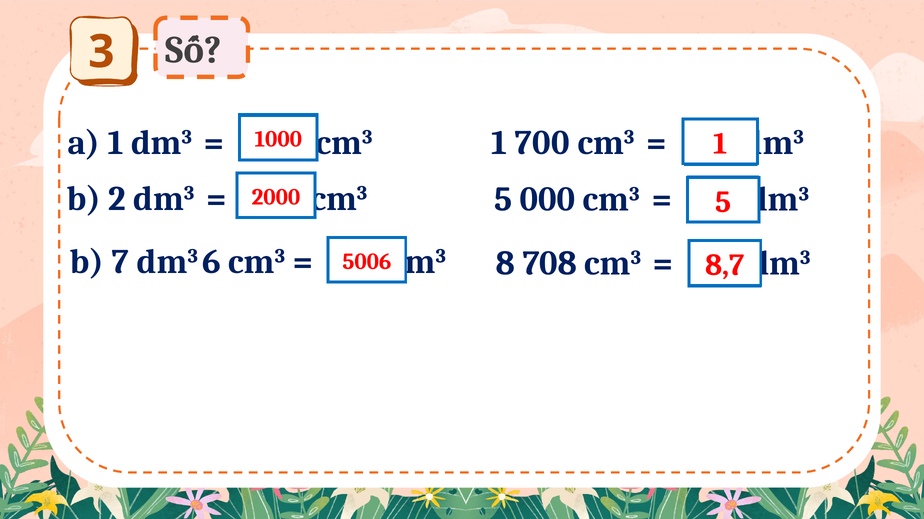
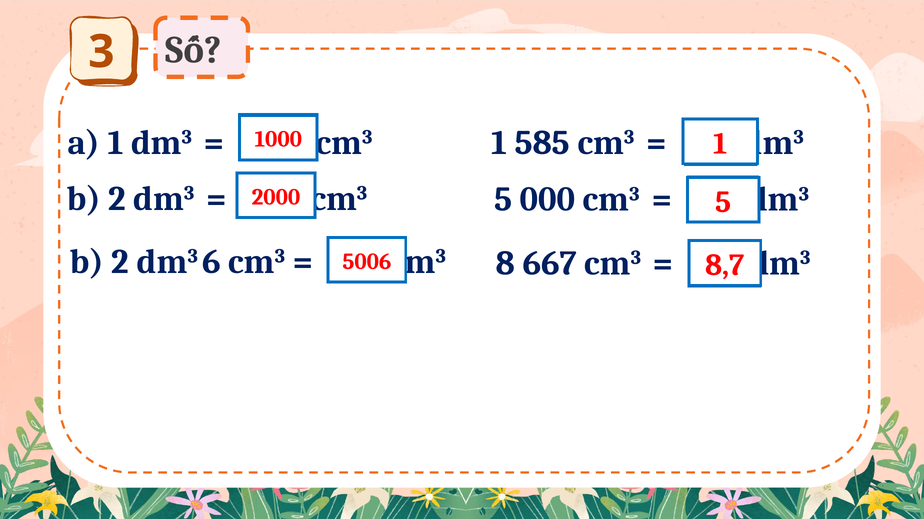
700: 700 -> 585
7 at (120, 262): 7 -> 2
708: 708 -> 667
